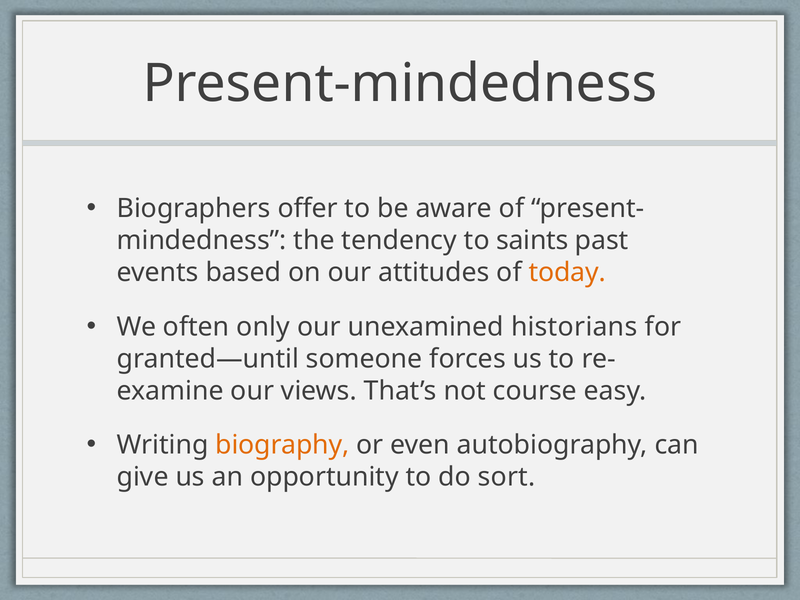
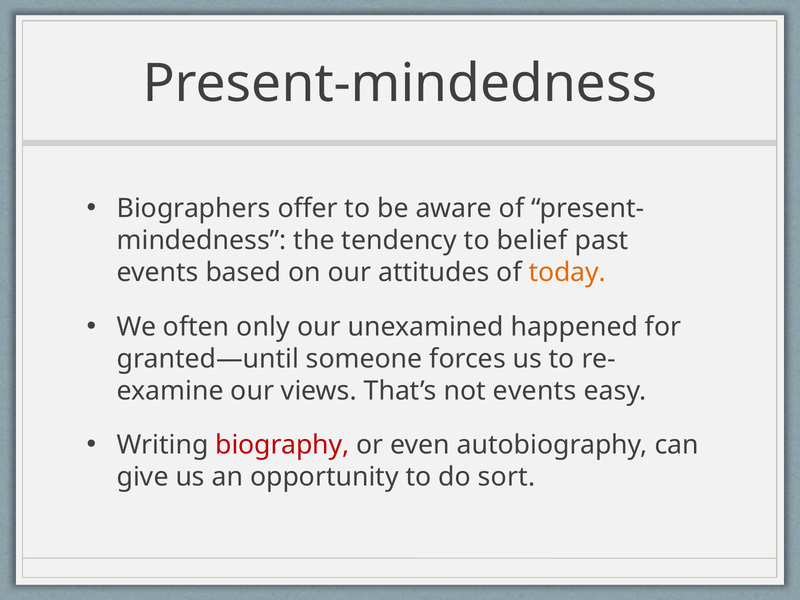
saints: saints -> belief
historians: historians -> happened
not course: course -> events
biography colour: orange -> red
